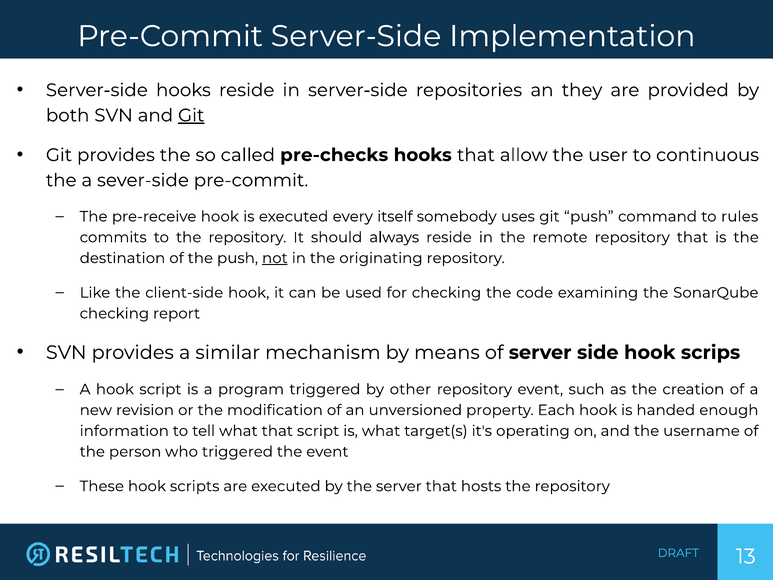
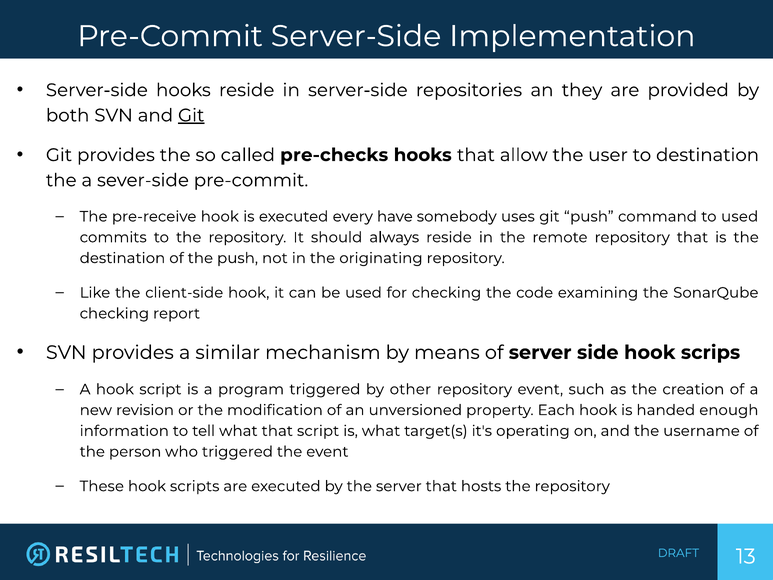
to continuous: continuous -> destination
itself: itself -> have
to rules: rules -> used
not underline: present -> none
